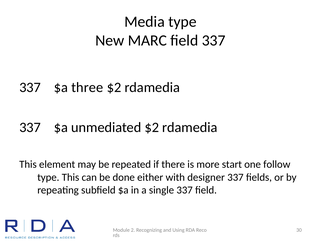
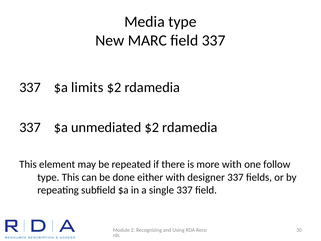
three: three -> limits
more start: start -> with
